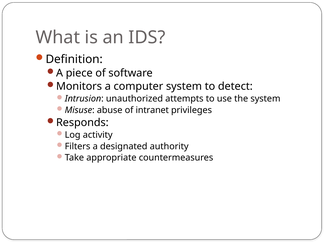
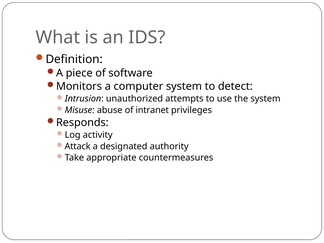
Filters: Filters -> Attack
